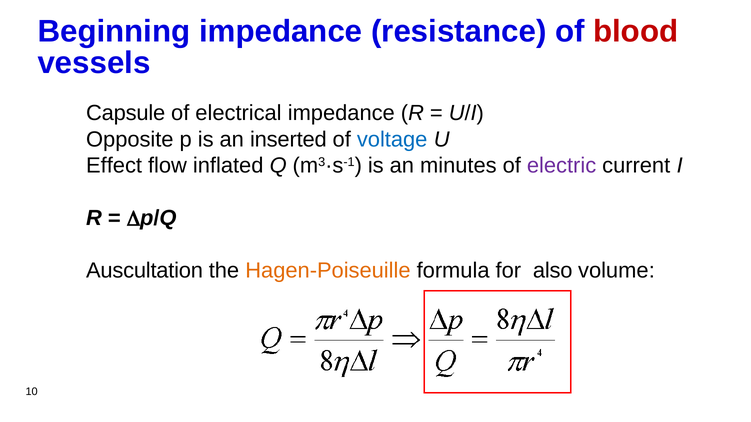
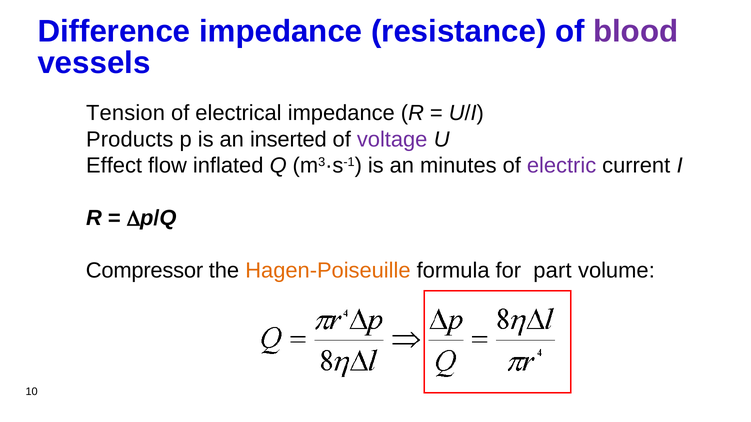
Beginning: Beginning -> Difference
blood colour: red -> purple
Capsule: Capsule -> Tension
Opposite: Opposite -> Products
voltage colour: blue -> purple
Auscultation: Auscultation -> Compressor
also: also -> part
